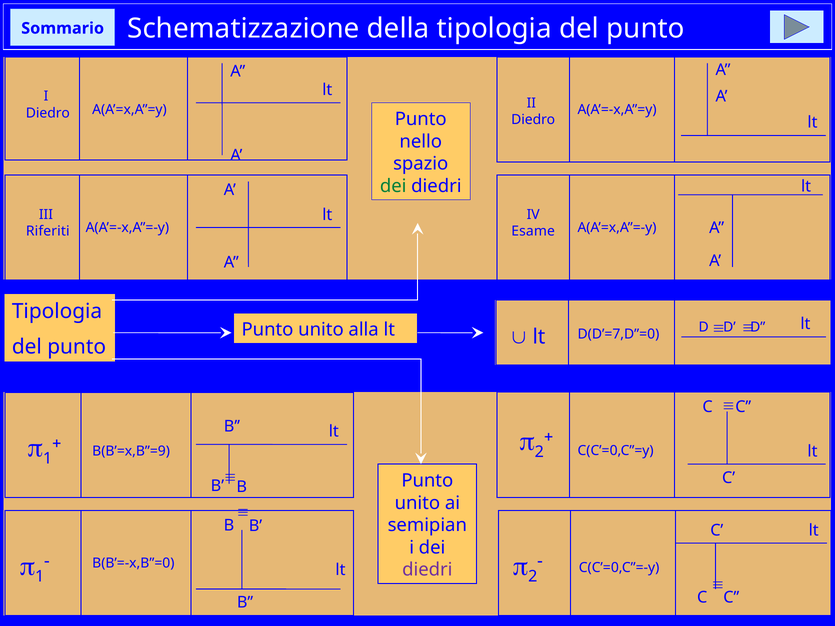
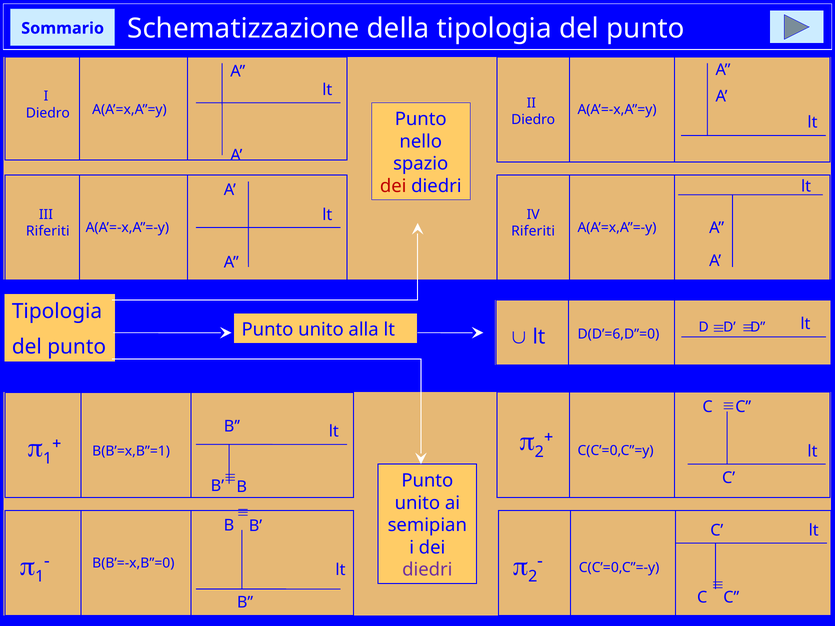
dei at (393, 186) colour: green -> red
Esame at (533, 231): Esame -> Riferiti
D(D’=7,D”=0: D(D’=7,D”=0 -> D(D’=6,D”=0
B(B’=x,B”=9: B(B’=x,B”=9 -> B(B’=x,B”=1
